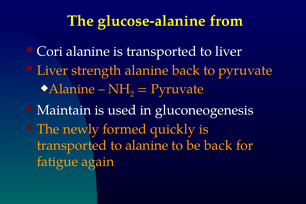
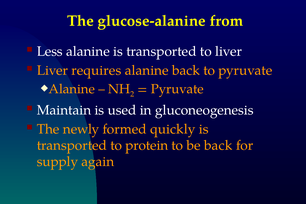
Cori: Cori -> Less
strength: strength -> requires
to alanine: alanine -> protein
fatigue: fatigue -> supply
